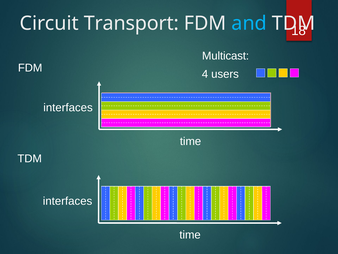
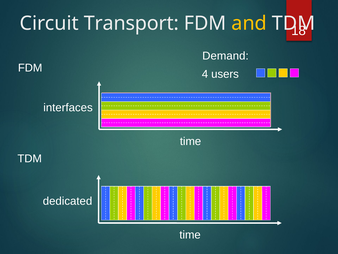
and colour: light blue -> yellow
Multicast: Multicast -> Demand
interfaces at (68, 201): interfaces -> dedicated
